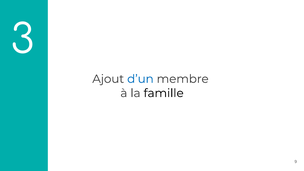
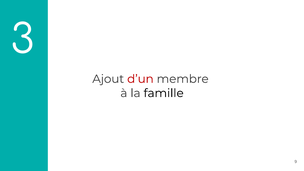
d’un colour: blue -> red
